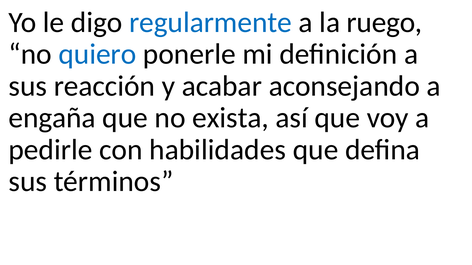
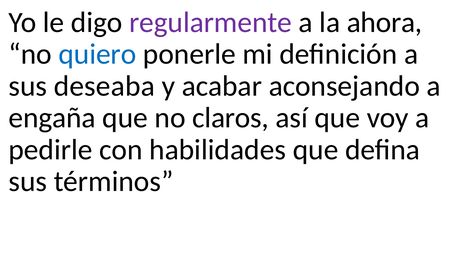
regularmente colour: blue -> purple
ruego: ruego -> ahora
reacción: reacción -> deseaba
exista: exista -> claros
